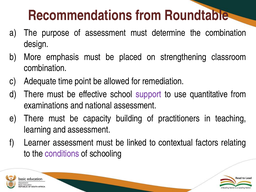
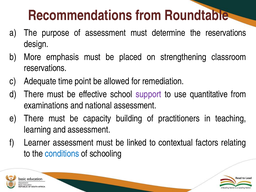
the combination: combination -> reservations
combination at (45, 68): combination -> reservations
conditions colour: purple -> blue
